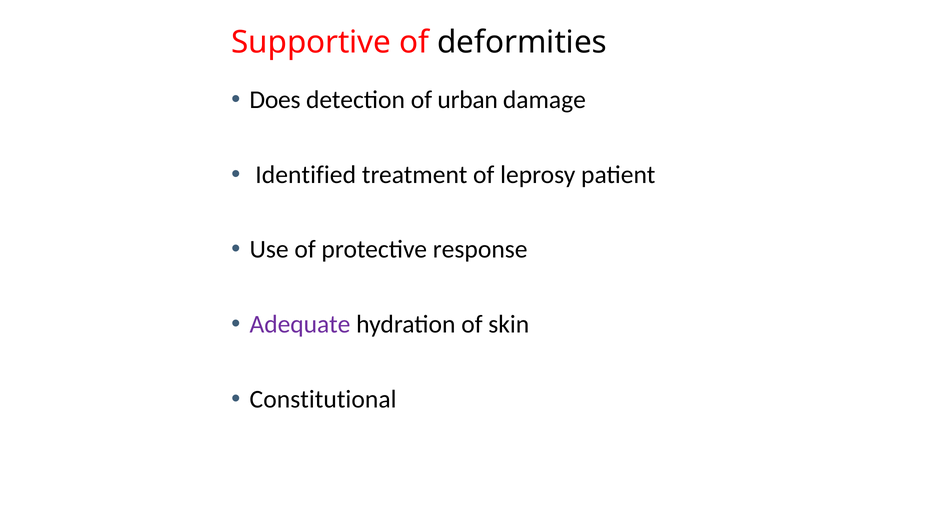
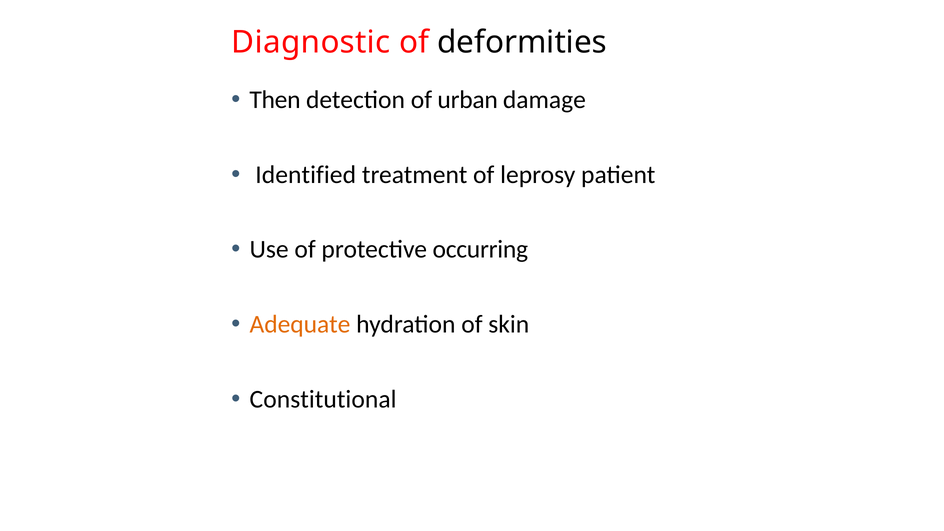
Supportive: Supportive -> Diagnostic
Does: Does -> Then
response: response -> occurring
Adequate colour: purple -> orange
